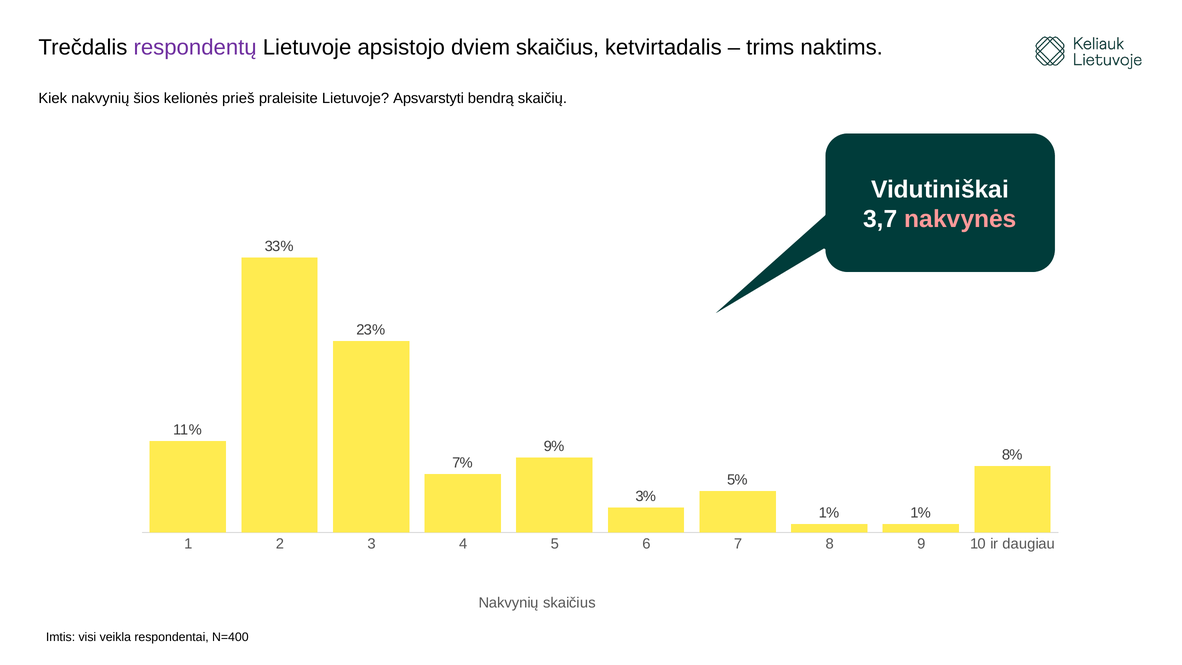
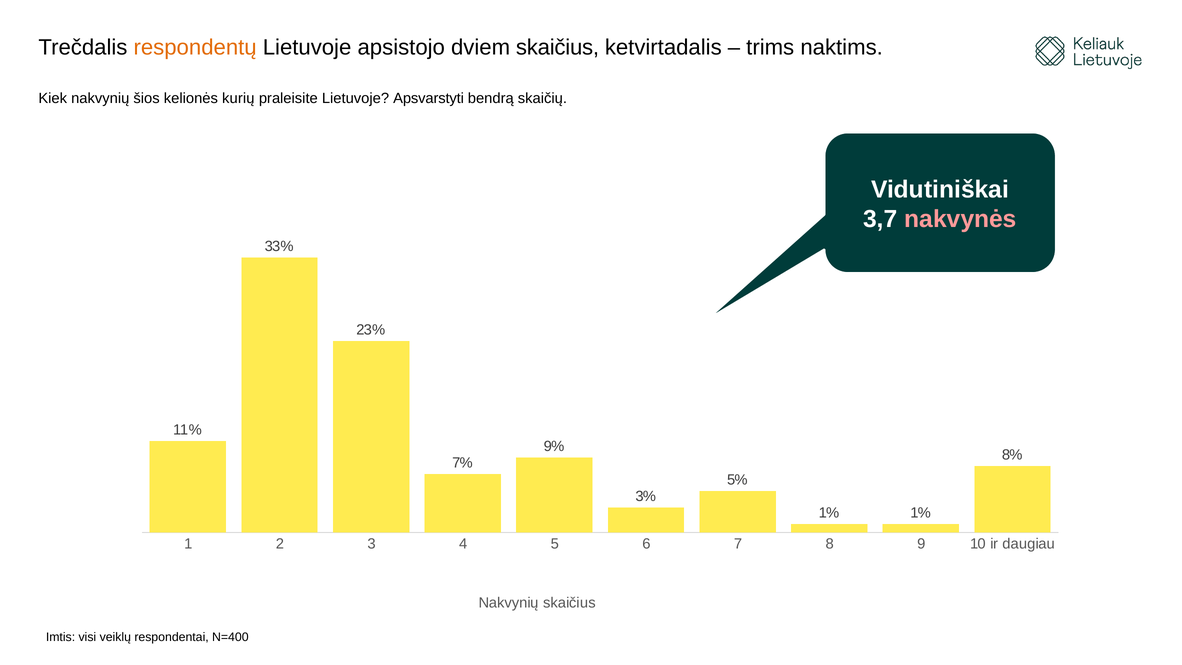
respondentų colour: purple -> orange
prieš: prieš -> kurių
veikla: veikla -> veiklų
